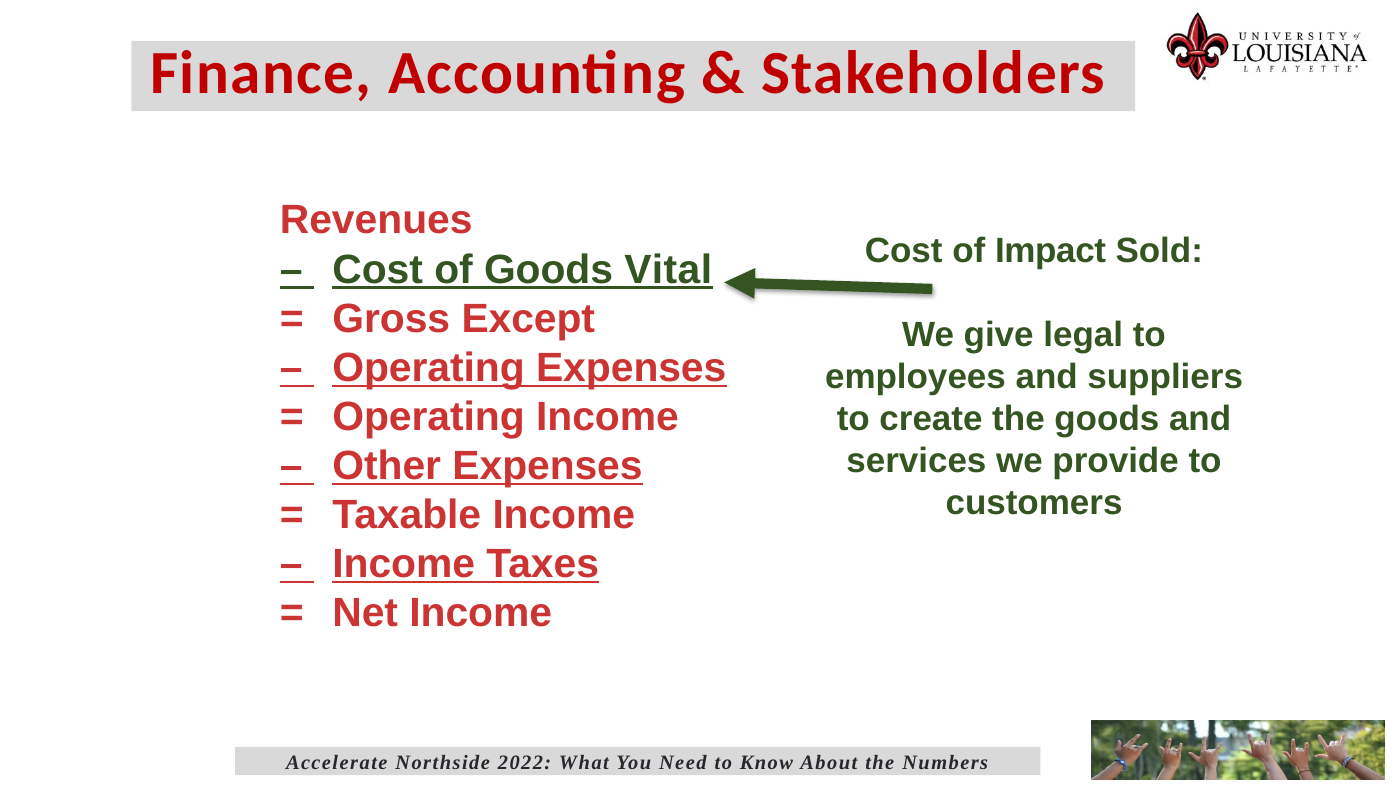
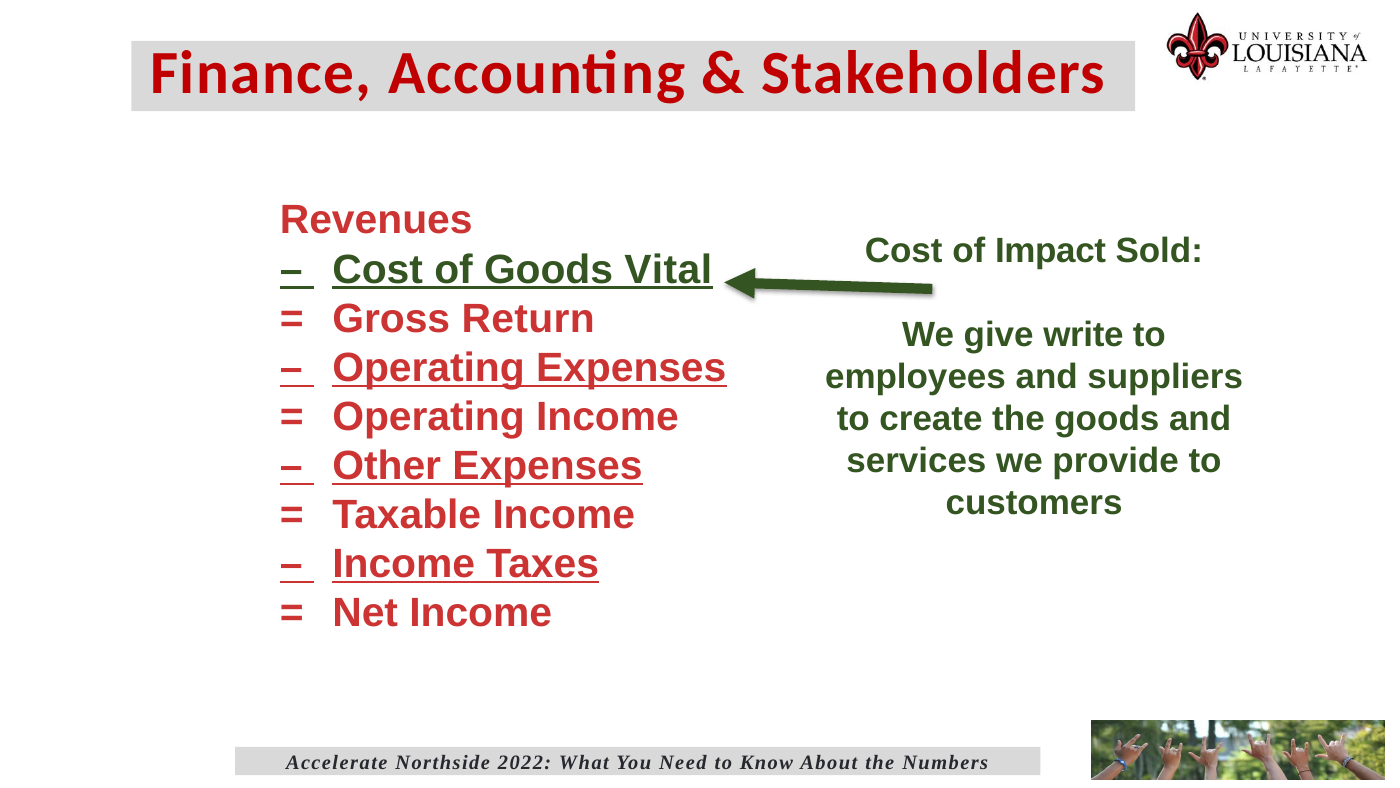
Except: Except -> Return
legal: legal -> write
